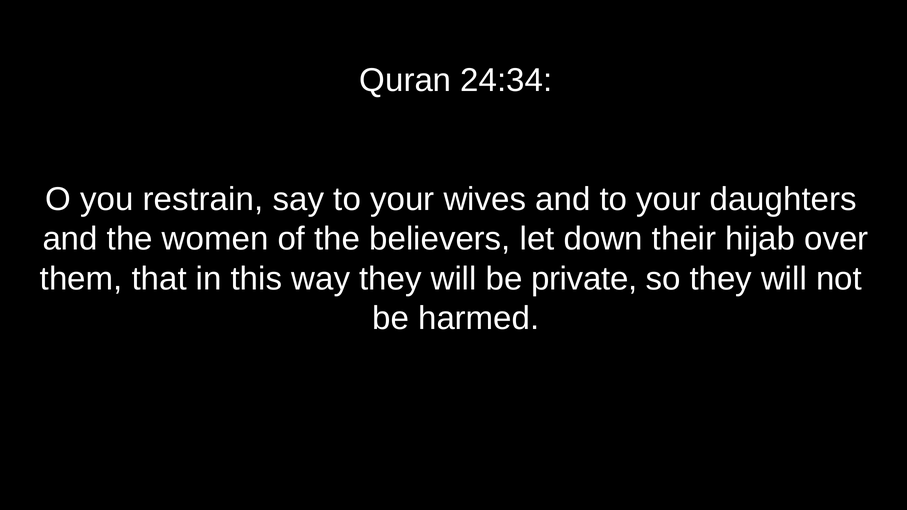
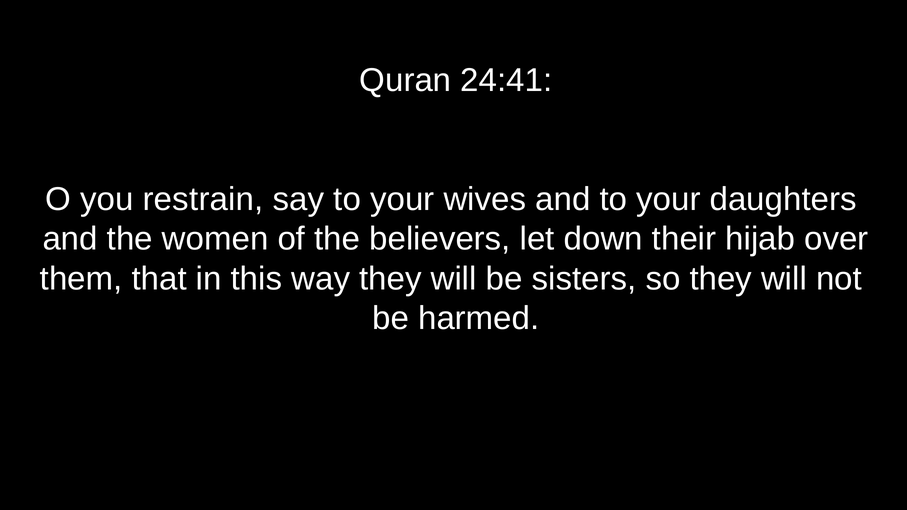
24:34: 24:34 -> 24:41
private: private -> sisters
